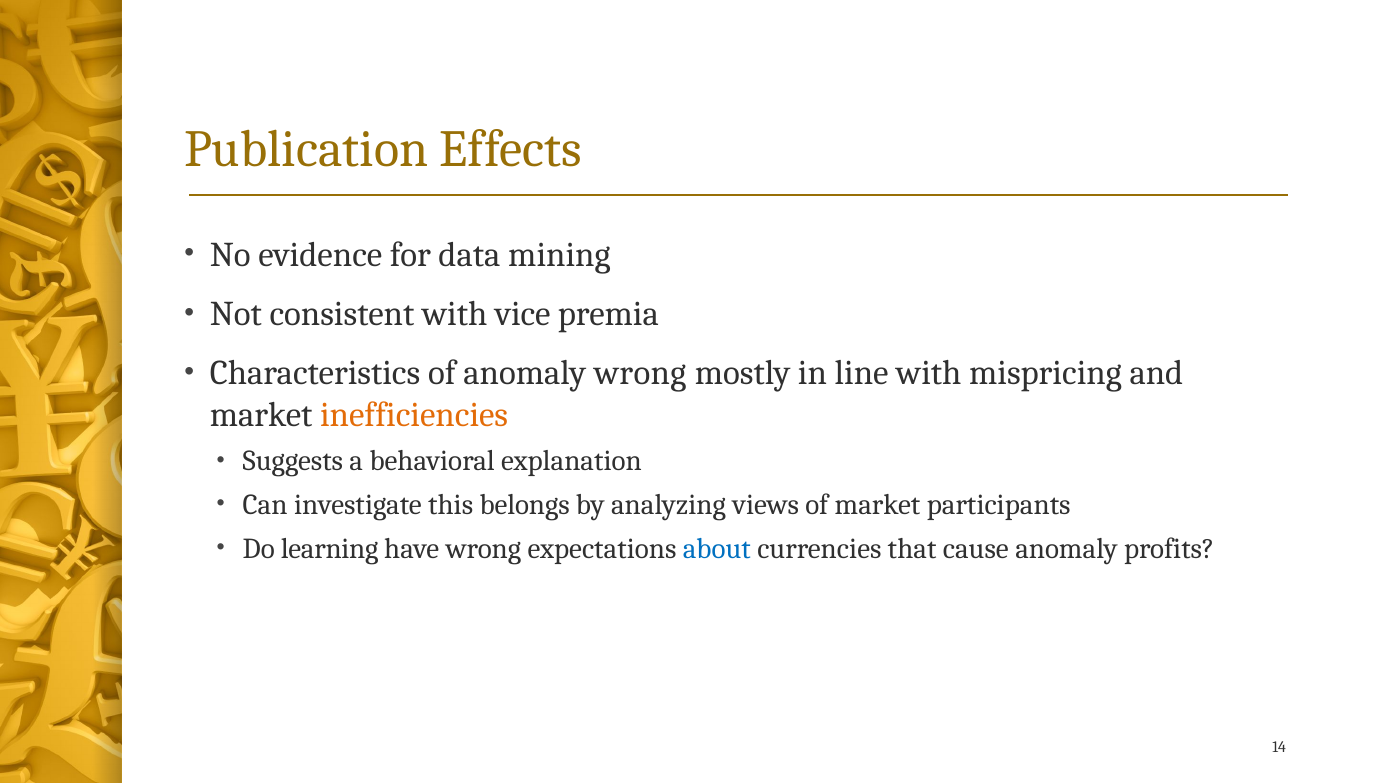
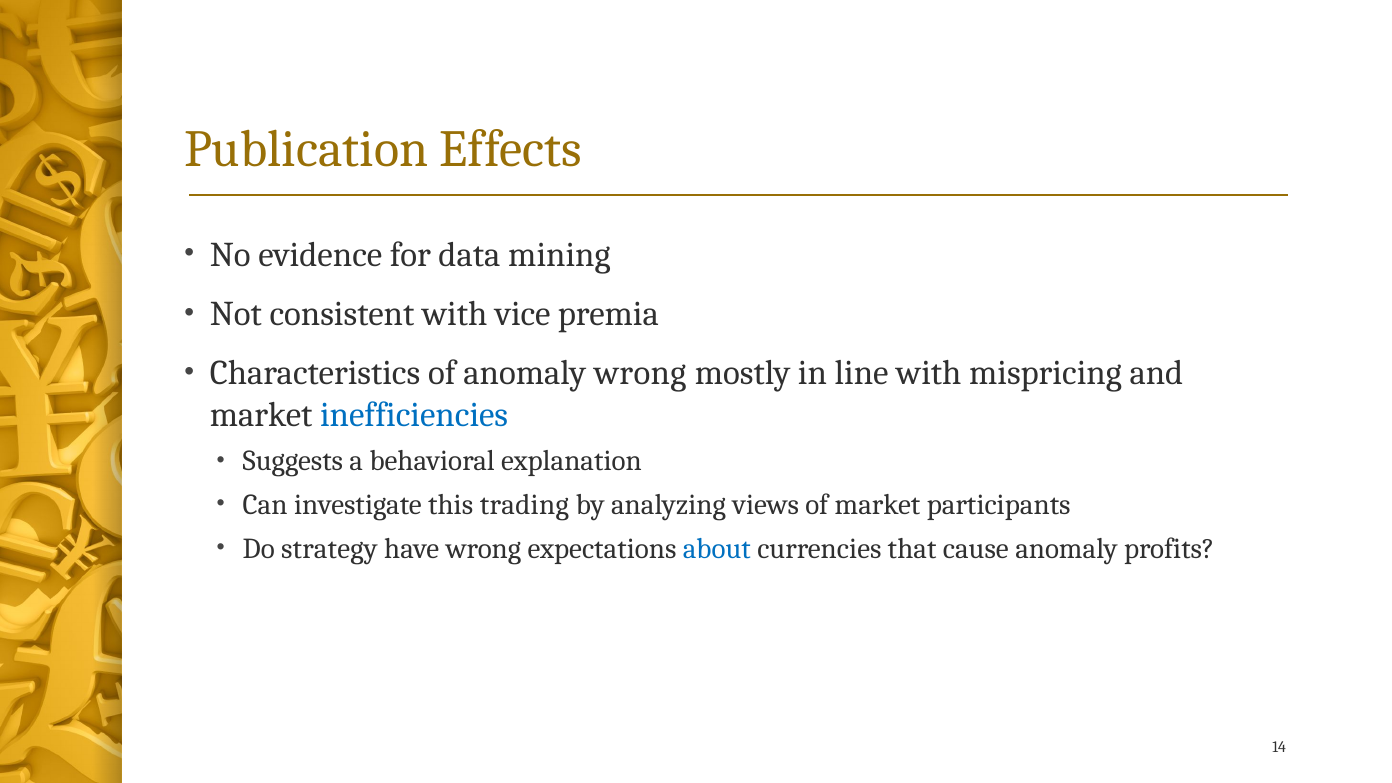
inefficiencies colour: orange -> blue
belongs: belongs -> trading
learning: learning -> strategy
